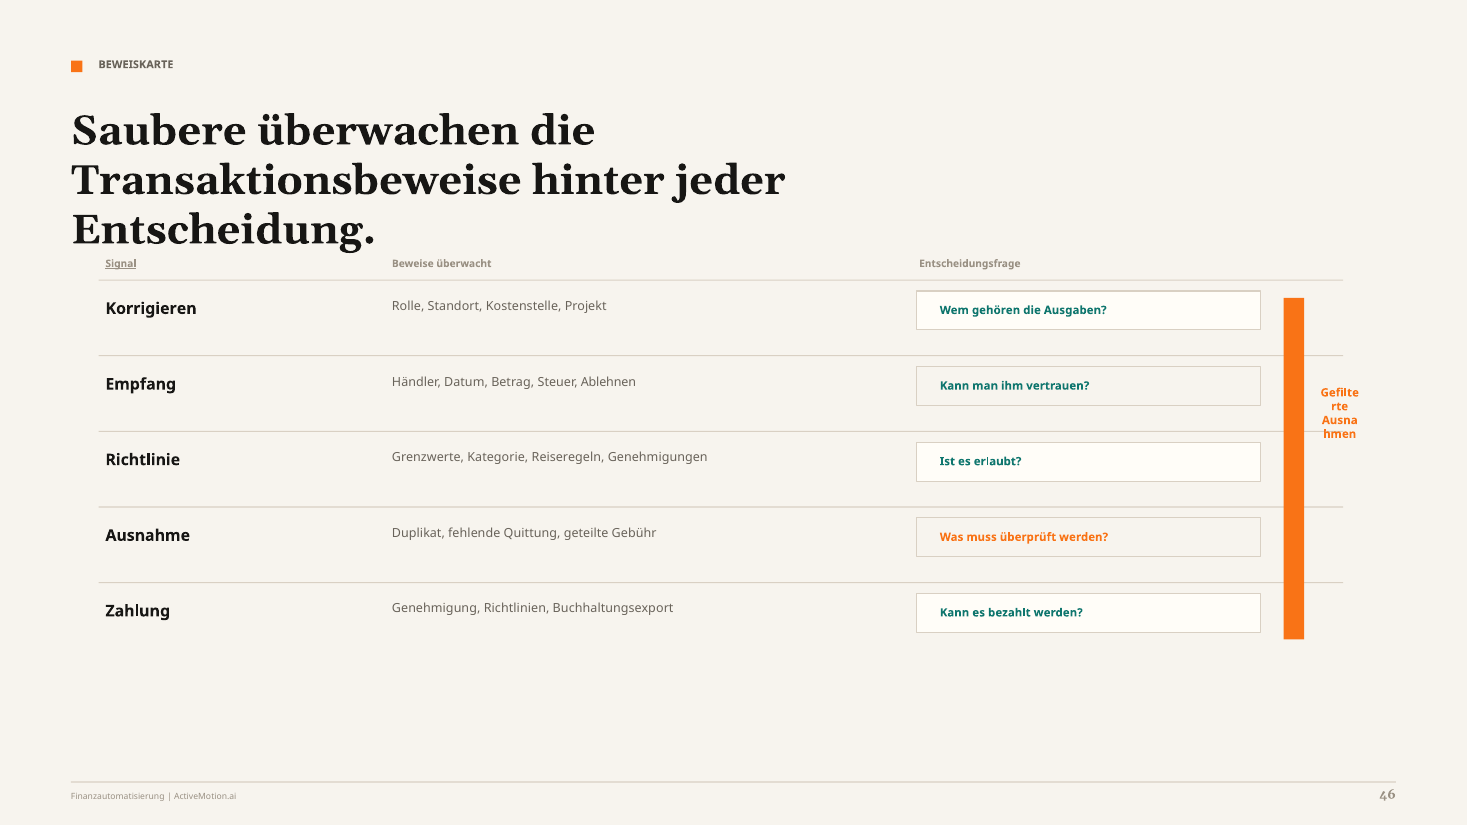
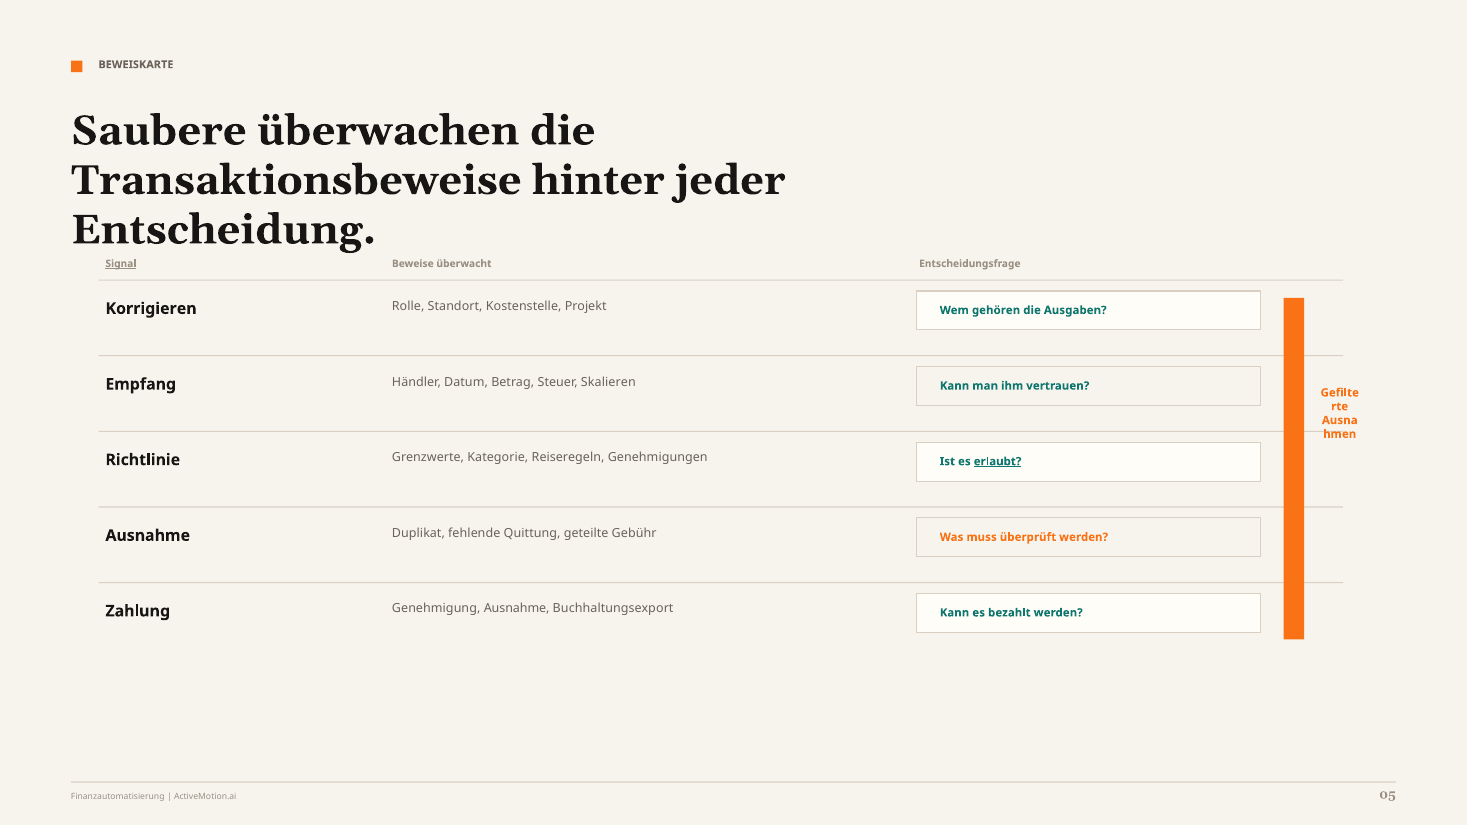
Ablehnen: Ablehnen -> Skalieren
erlaubt underline: none -> present
Genehmigung Richtlinien: Richtlinien -> Ausnahme
46: 46 -> 05
